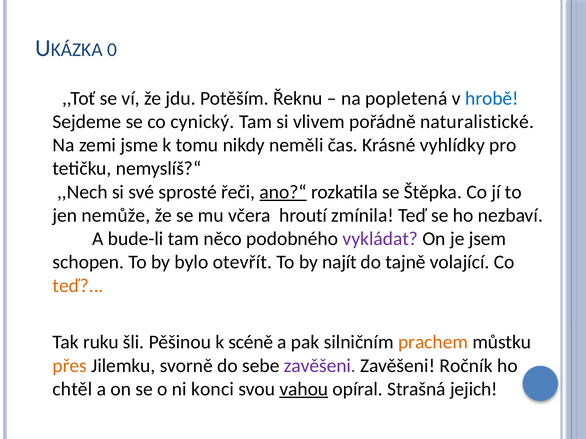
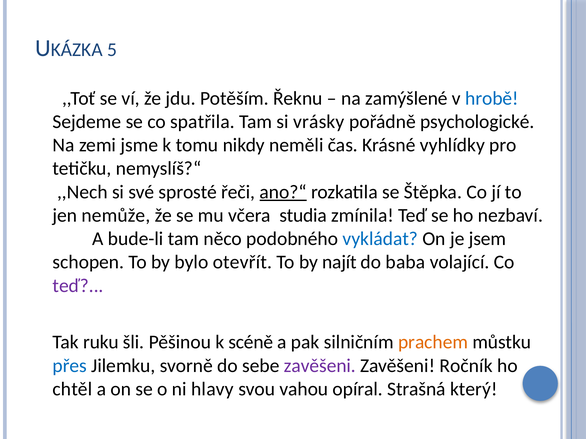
0: 0 -> 5
popletená: popletená -> zamýšlené
cynický: cynický -> spatřila
vlivem: vlivem -> vrásky
naturalistické: naturalistické -> psychologické
hroutí: hroutí -> studia
vykládat colour: purple -> blue
tajně: tajně -> baba
teď at (78, 286) colour: orange -> purple
přes colour: orange -> blue
konci: konci -> hlavy
vahou underline: present -> none
jejich: jejich -> který
